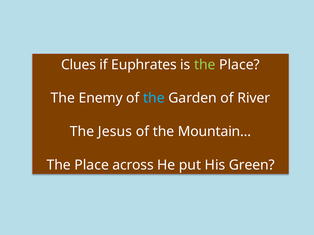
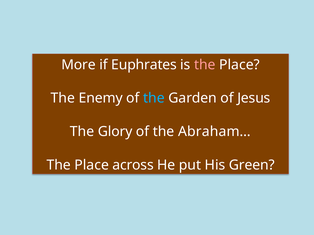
Clues: Clues -> More
the at (205, 65) colour: light green -> pink
River: River -> Jesus
Jesus: Jesus -> Glory
Mountain…: Mountain… -> Abraham…
